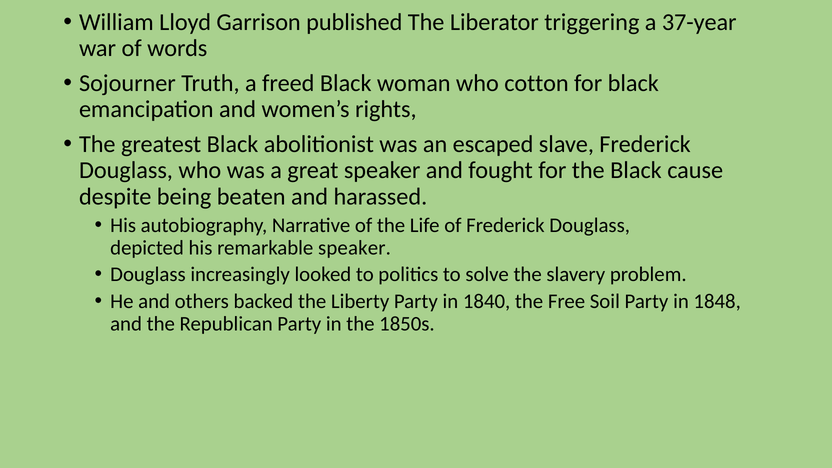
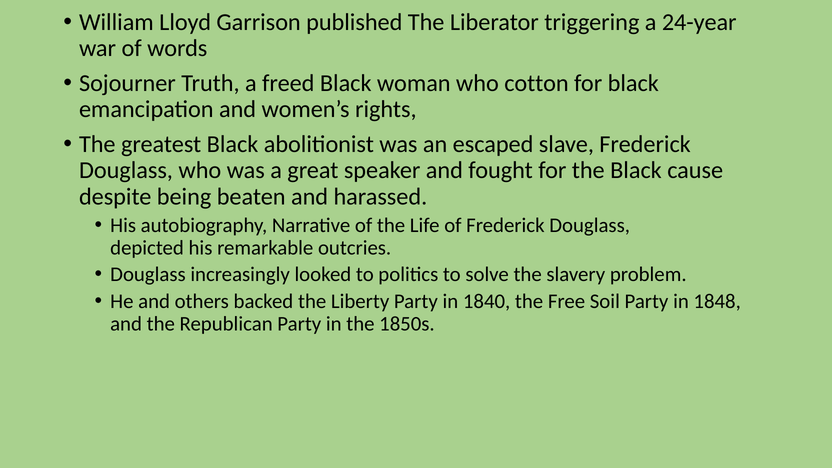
37-year: 37-year -> 24-year
remarkable speaker: speaker -> outcries
